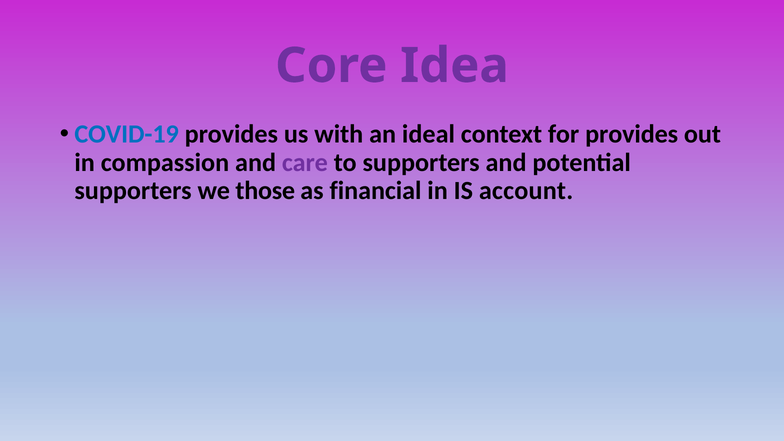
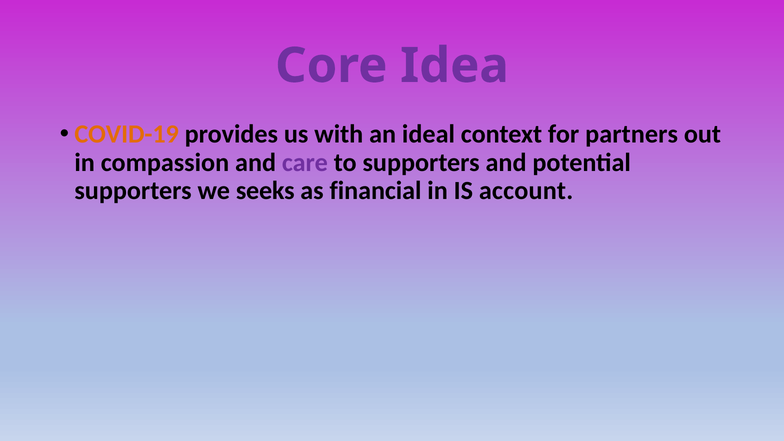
COVID-19 colour: blue -> orange
for provides: provides -> partners
those: those -> seeks
